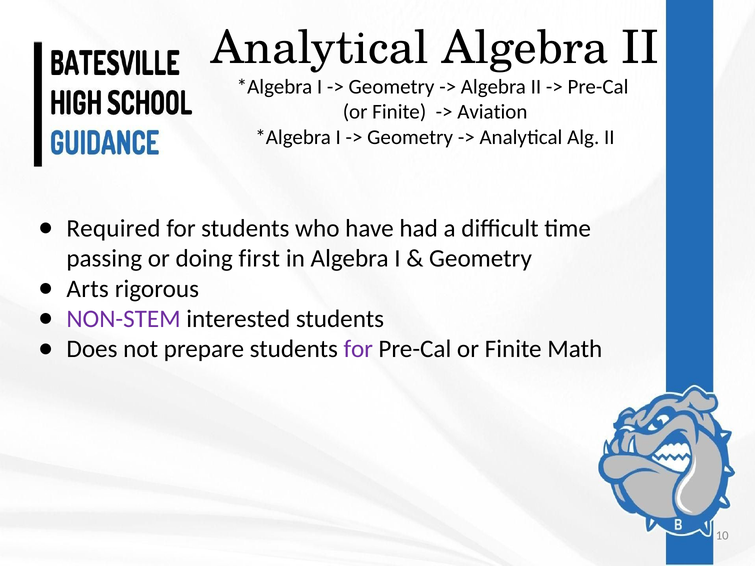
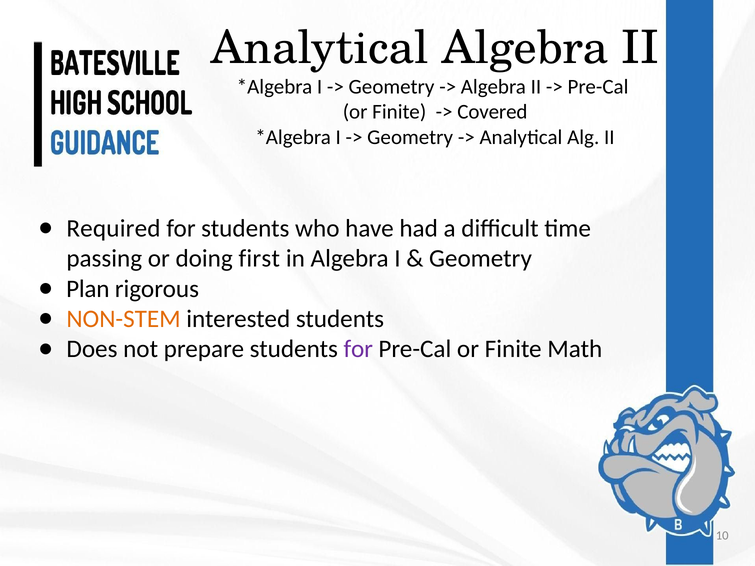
Aviation: Aviation -> Covered
Arts: Arts -> Plan
NON-STEM colour: purple -> orange
